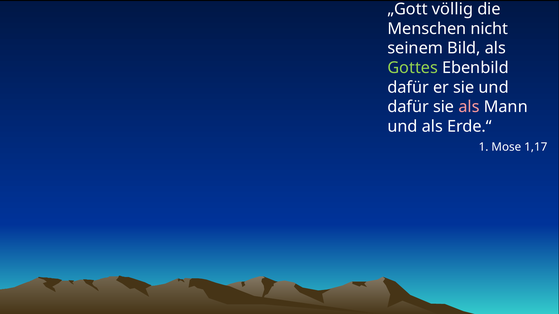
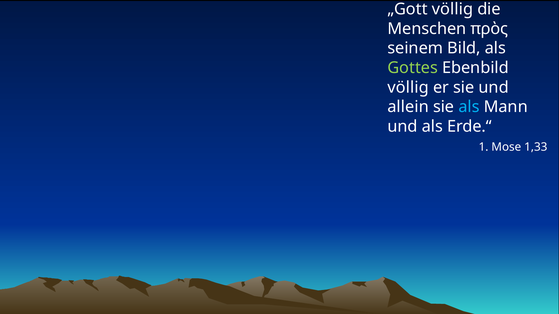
nicht: nicht -> πρὸς
dafür at (408, 87): dafür -> völlig
dafür at (408, 107): dafür -> allein
als at (469, 107) colour: pink -> light blue
1,17: 1,17 -> 1,33
